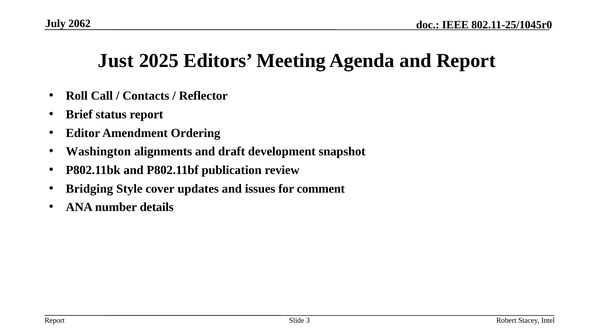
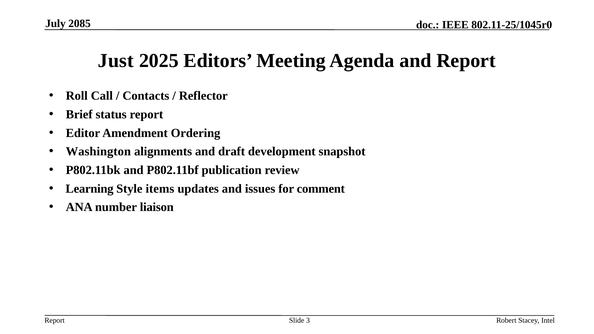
2062: 2062 -> 2085
Bridging: Bridging -> Learning
cover: cover -> items
details: details -> liaison
